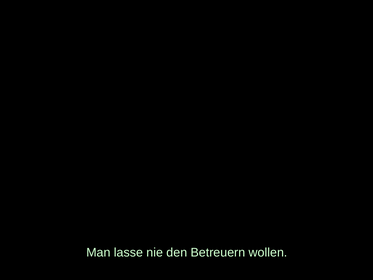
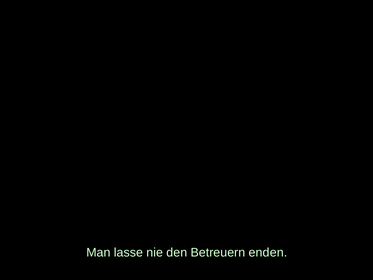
wollen: wollen -> enden
